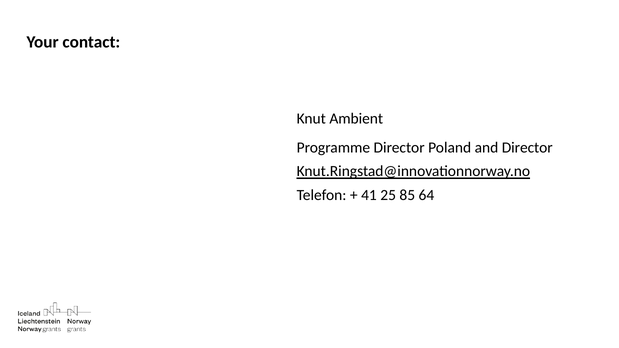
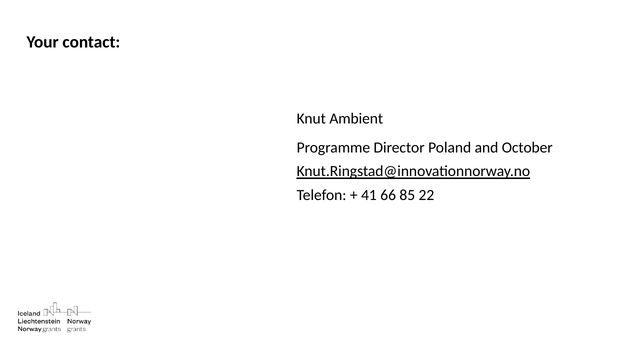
and Director: Director -> October
25: 25 -> 66
64: 64 -> 22
